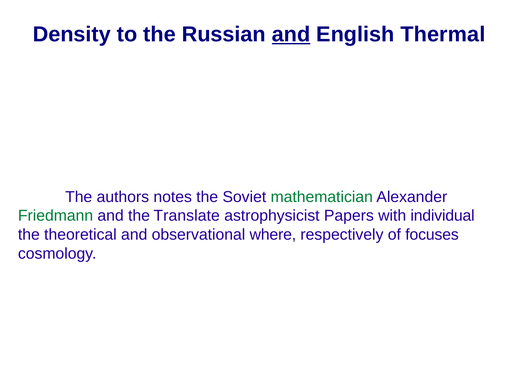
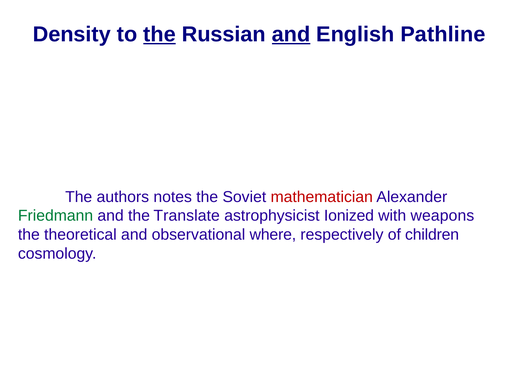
the at (160, 34) underline: none -> present
Thermal: Thermal -> Pathline
mathematician colour: green -> red
Papers: Papers -> Ionized
individual: individual -> weapons
focuses: focuses -> children
